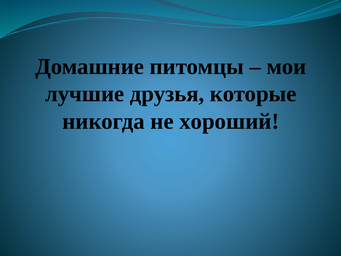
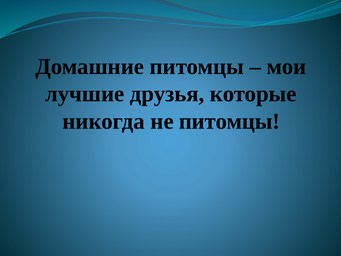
не хороший: хороший -> питомцы
